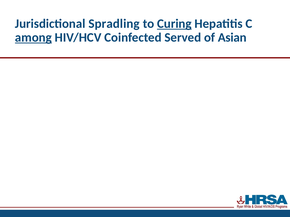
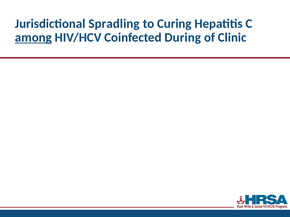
Curing underline: present -> none
Served: Served -> During
Asian: Asian -> Clinic
